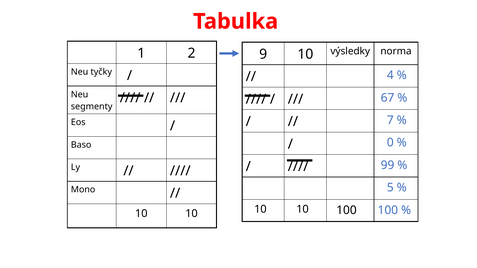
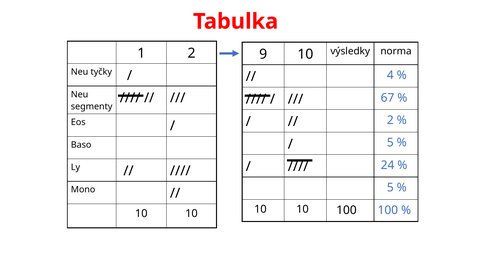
7 at (390, 120): 7 -> 2
0 at (390, 143): 0 -> 5
99: 99 -> 24
